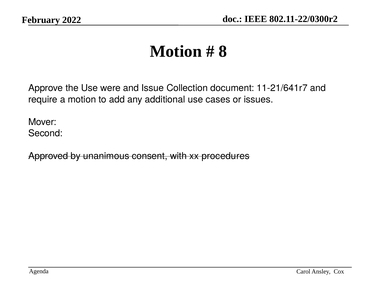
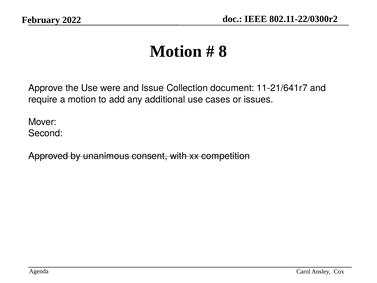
procedures: procedures -> competition
